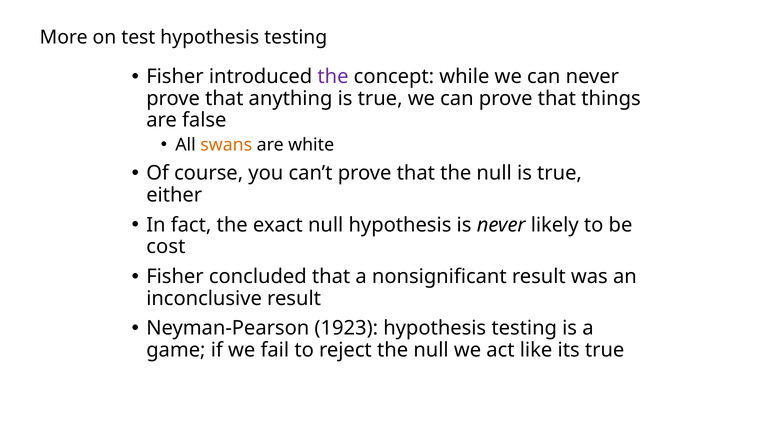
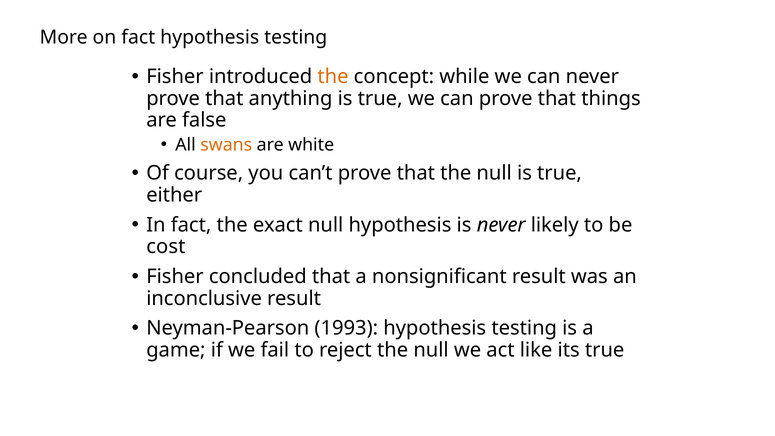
on test: test -> fact
the at (333, 77) colour: purple -> orange
1923: 1923 -> 1993
